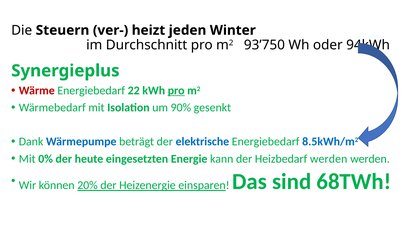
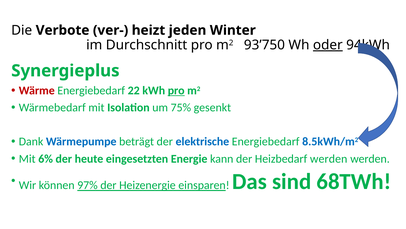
Steuern: Steuern -> Verbote
oder underline: none -> present
90%: 90% -> 75%
0%: 0% -> 6%
20%: 20% -> 97%
